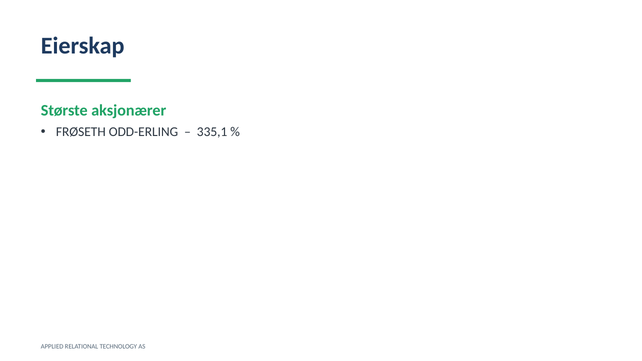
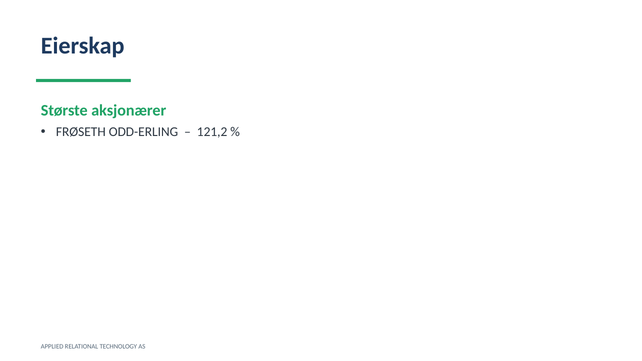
335,1: 335,1 -> 121,2
